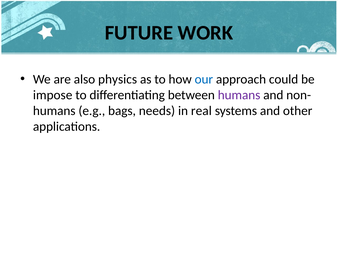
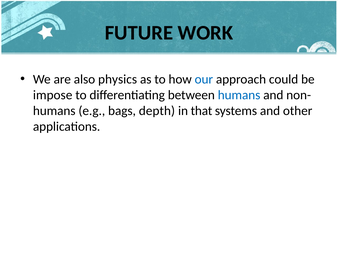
humans at (239, 95) colour: purple -> blue
needs: needs -> depth
real: real -> that
